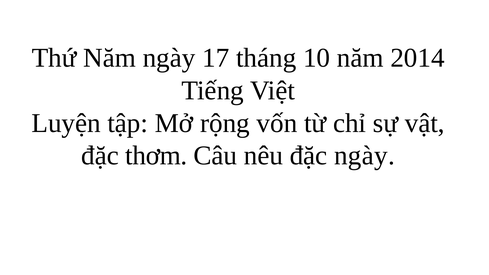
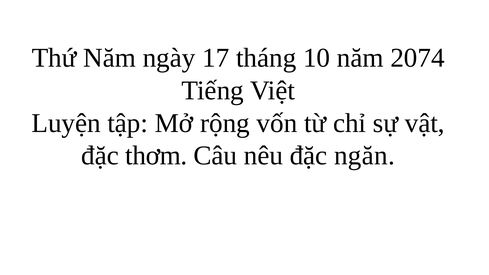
2014: 2014 -> 2074
đặc ngày: ngày -> ngăn
